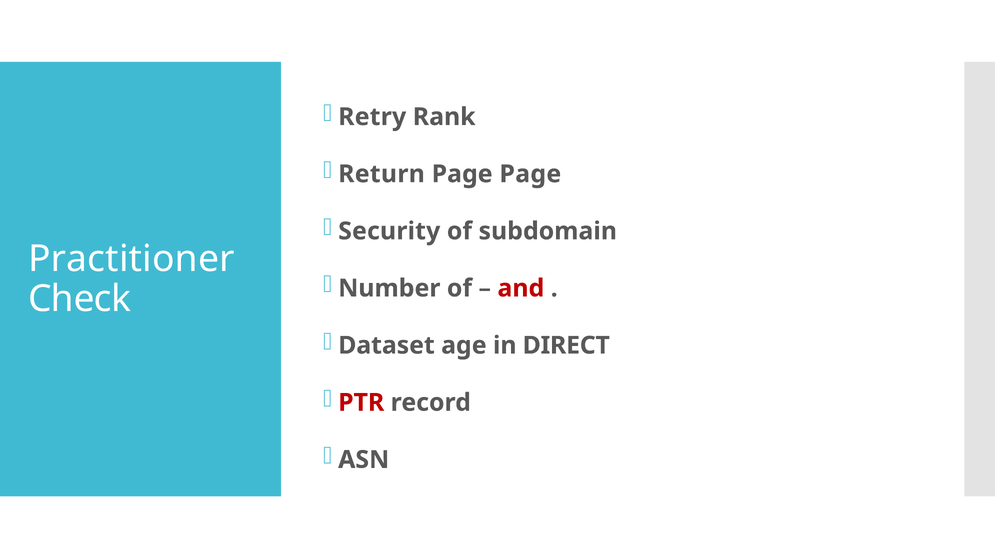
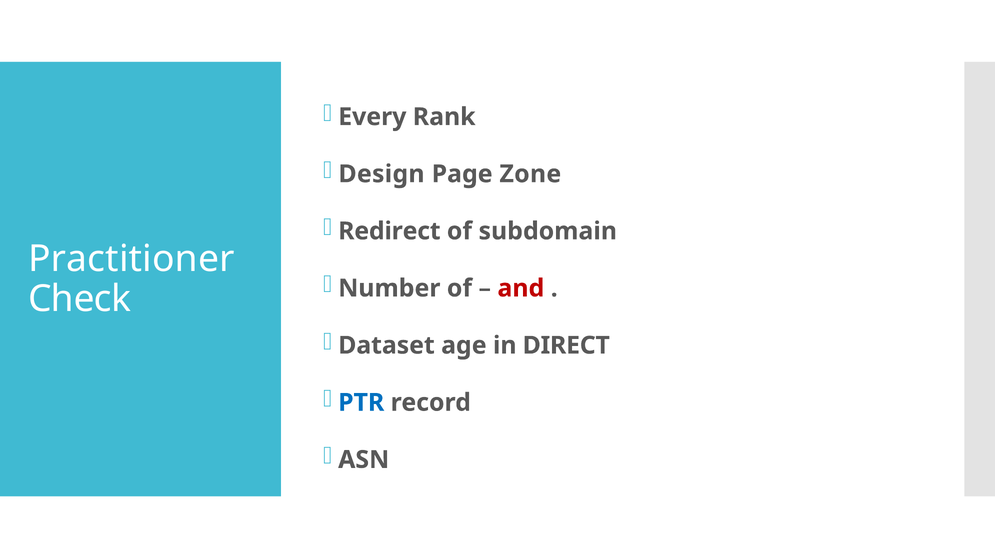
Retry: Retry -> Every
Return: Return -> Design
Page Page: Page -> Zone
Security: Security -> Redirect
PTR colour: red -> blue
